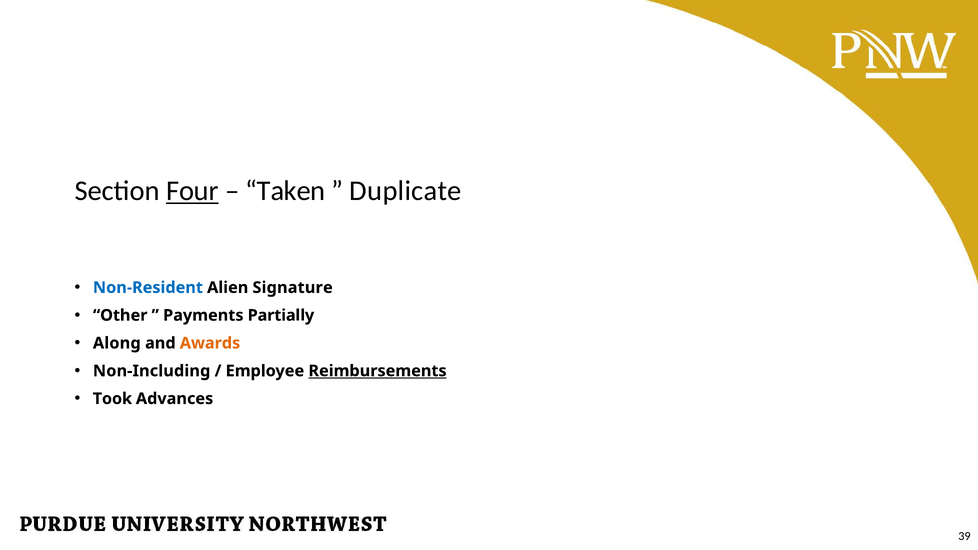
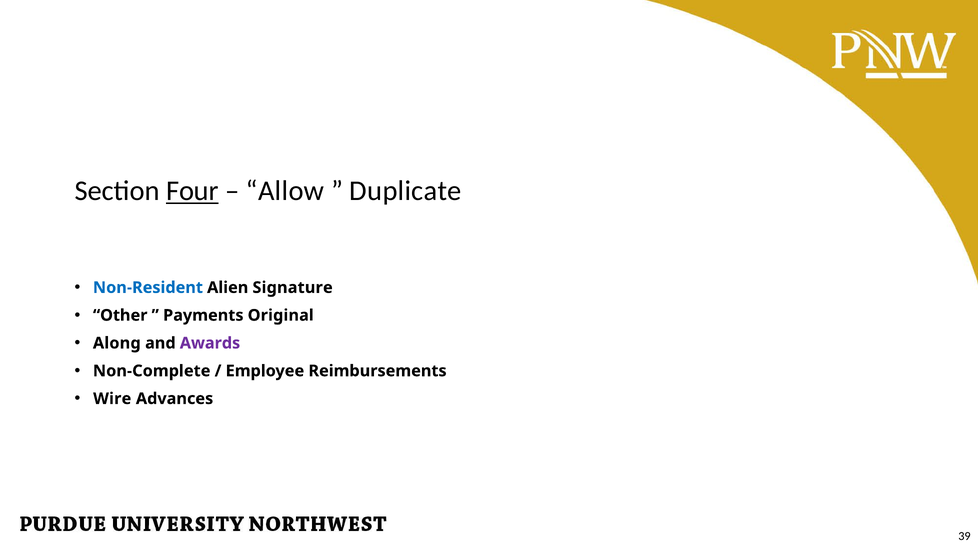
Taken: Taken -> Allow
Partially: Partially -> Original
Awards colour: orange -> purple
Non-Including: Non-Including -> Non-Complete
Reimbursements underline: present -> none
Took: Took -> Wire
